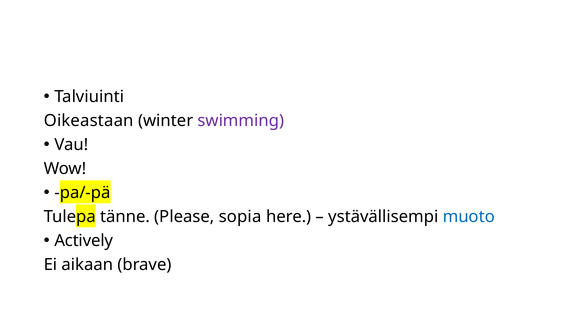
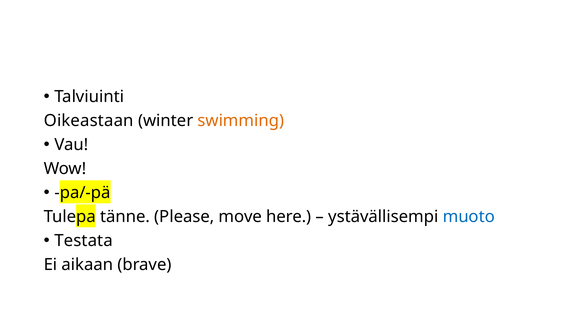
swimming colour: purple -> orange
sopia: sopia -> move
Actively: Actively -> Testata
